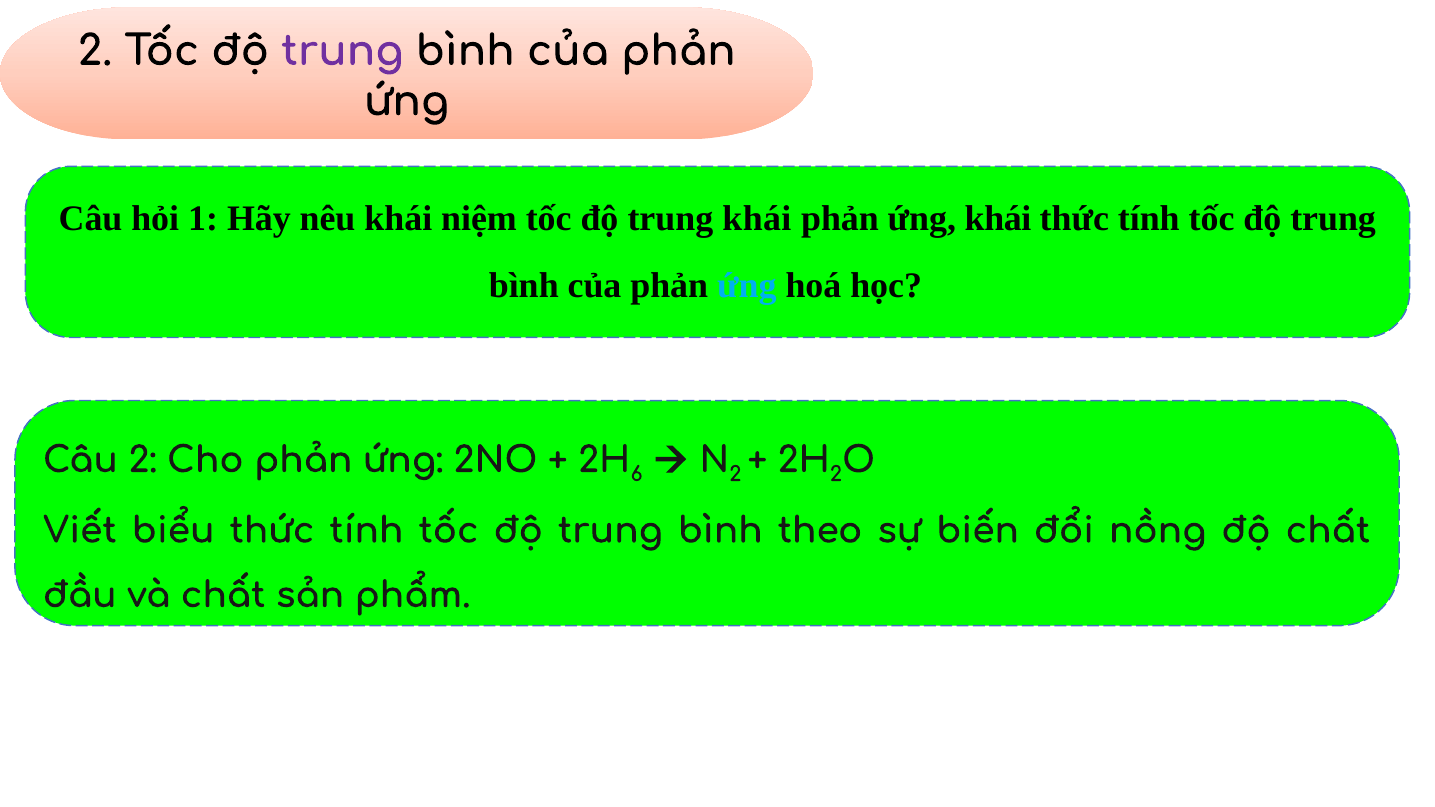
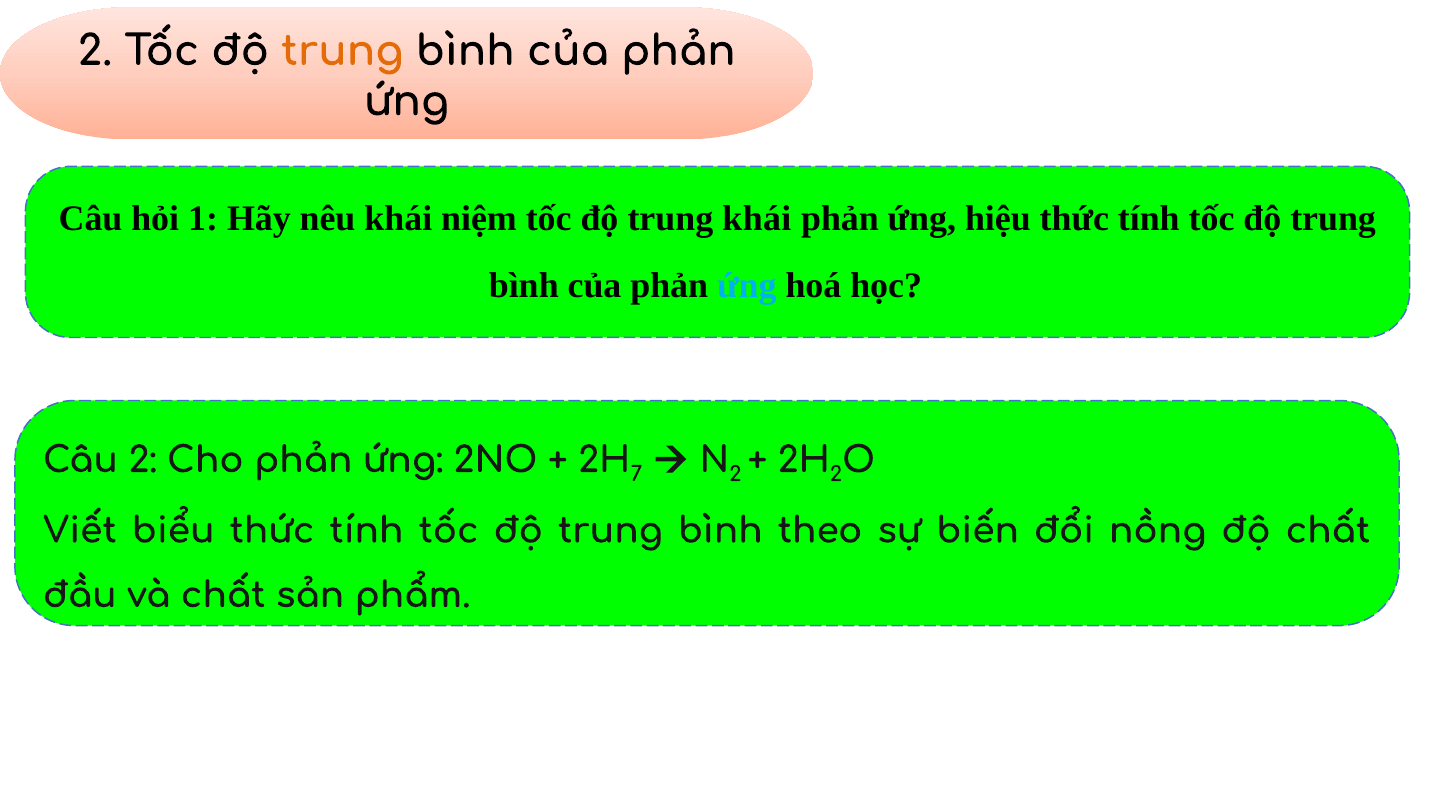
trung at (342, 51) colour: purple -> orange
ứng khái: khái -> hiệu
6: 6 -> 7
